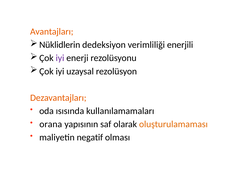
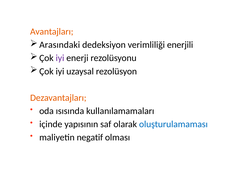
Nüklidlerin: Nüklidlerin -> Arasındaki
orana: orana -> içinde
oluşturulamaması colour: orange -> blue
